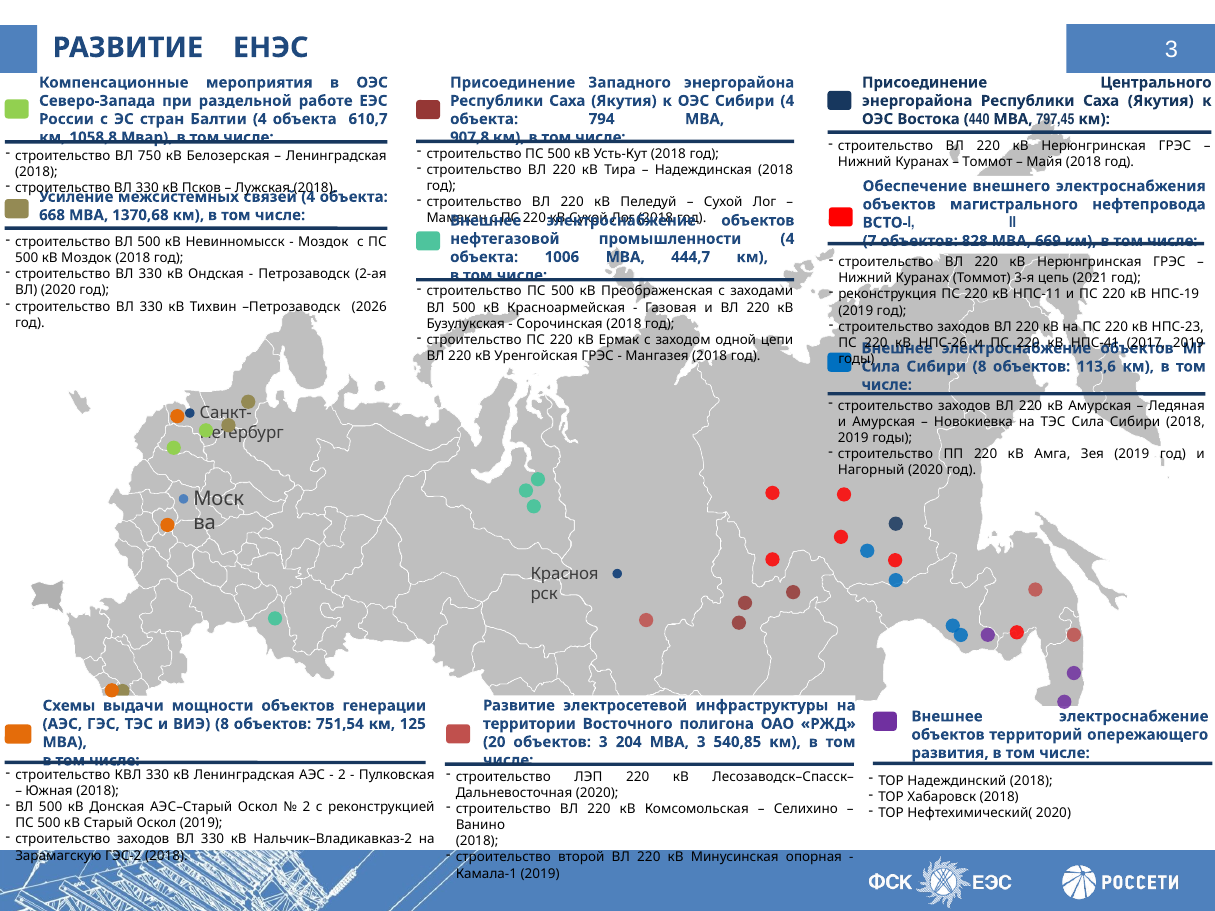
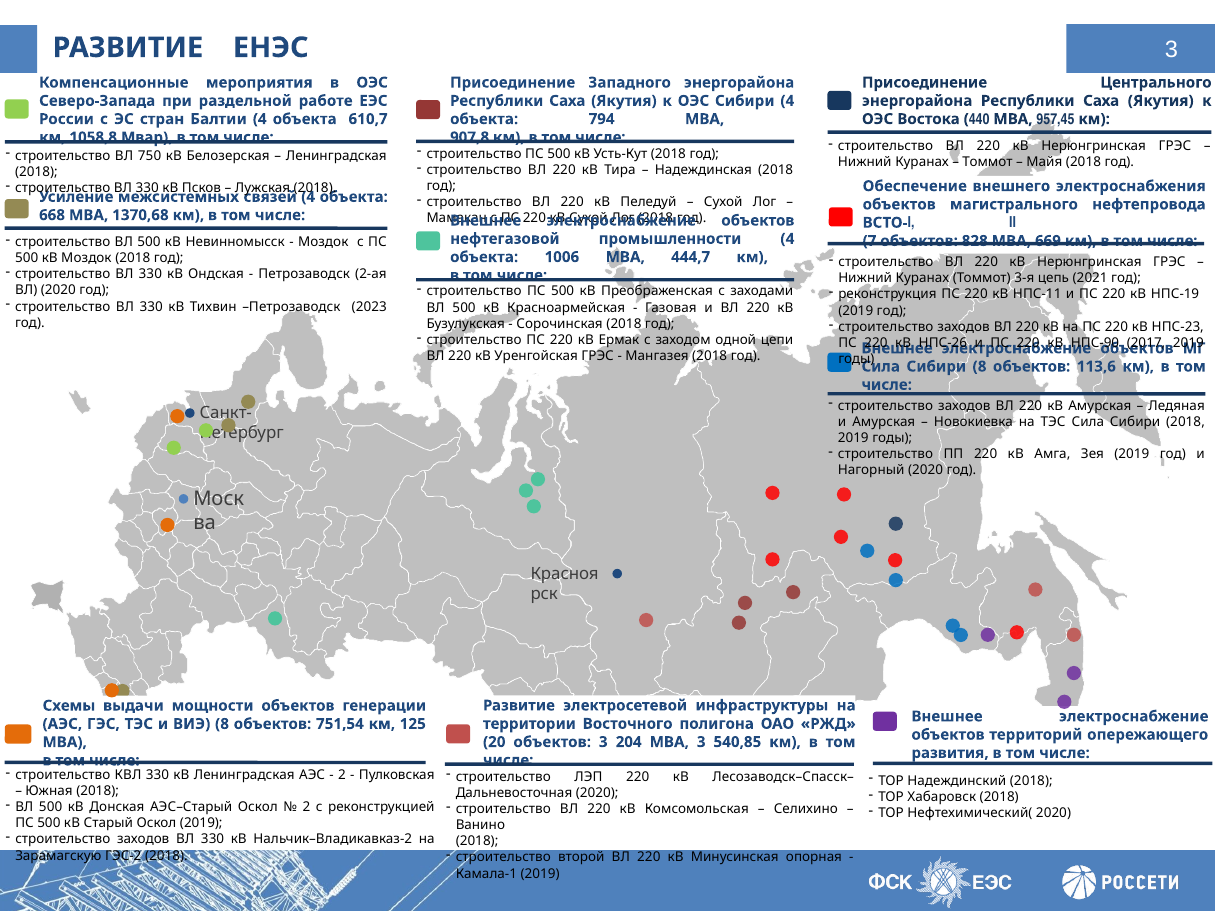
797,45: 797,45 -> 957,45
2026: 2026 -> 2023
НПС-41: НПС-41 -> НПС-90
